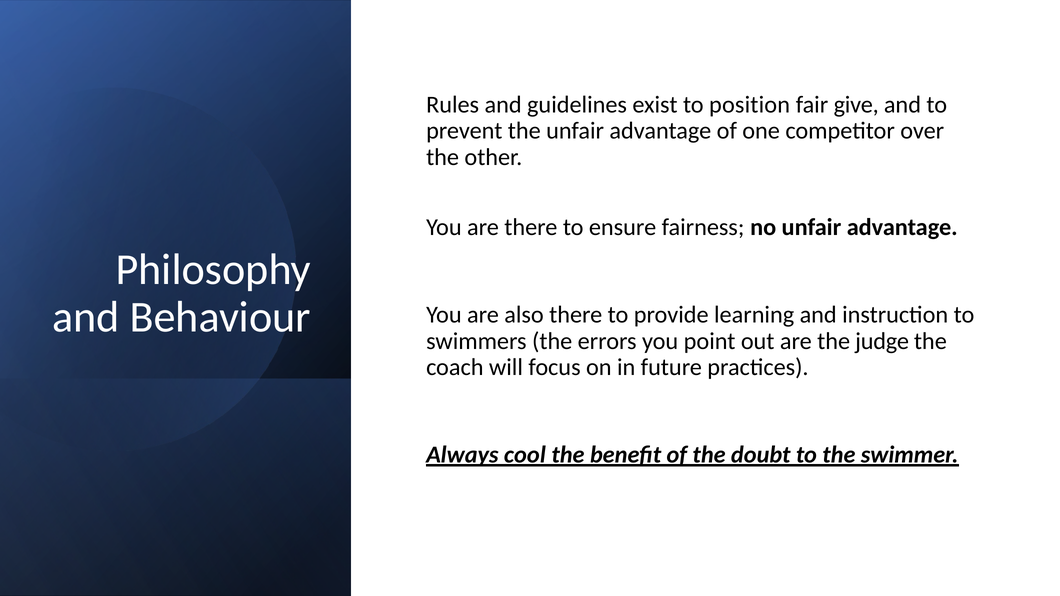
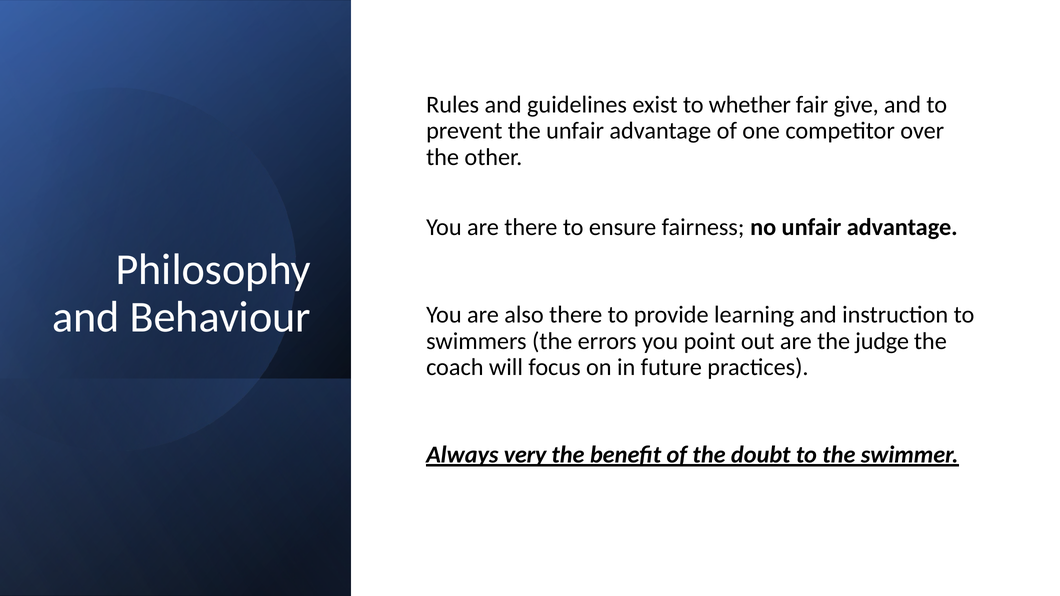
position: position -> whether
cool: cool -> very
